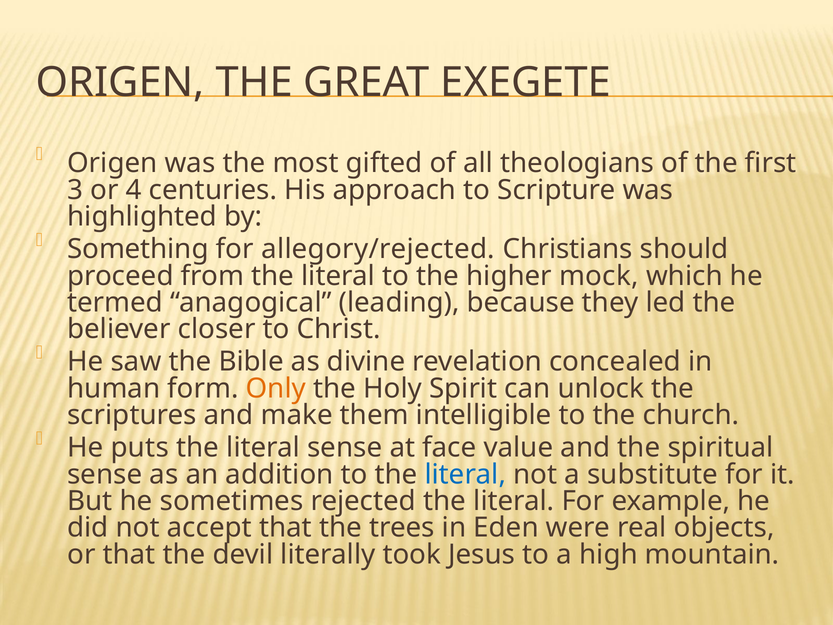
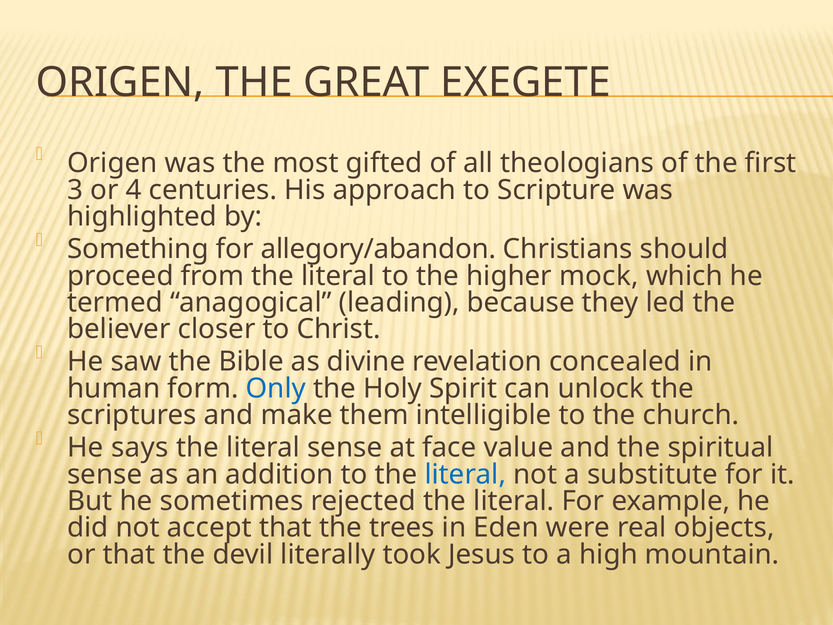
allegory/rejected: allegory/rejected -> allegory/abandon
Only colour: orange -> blue
puts: puts -> says
